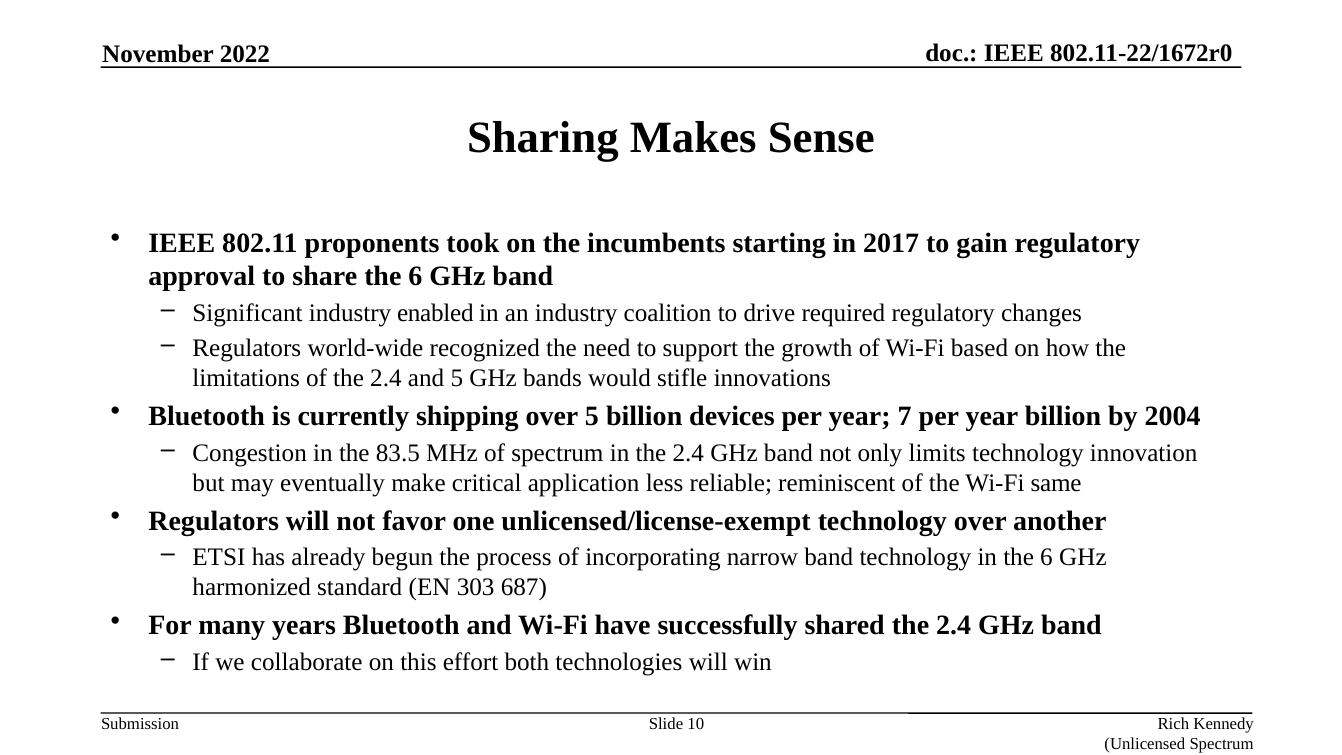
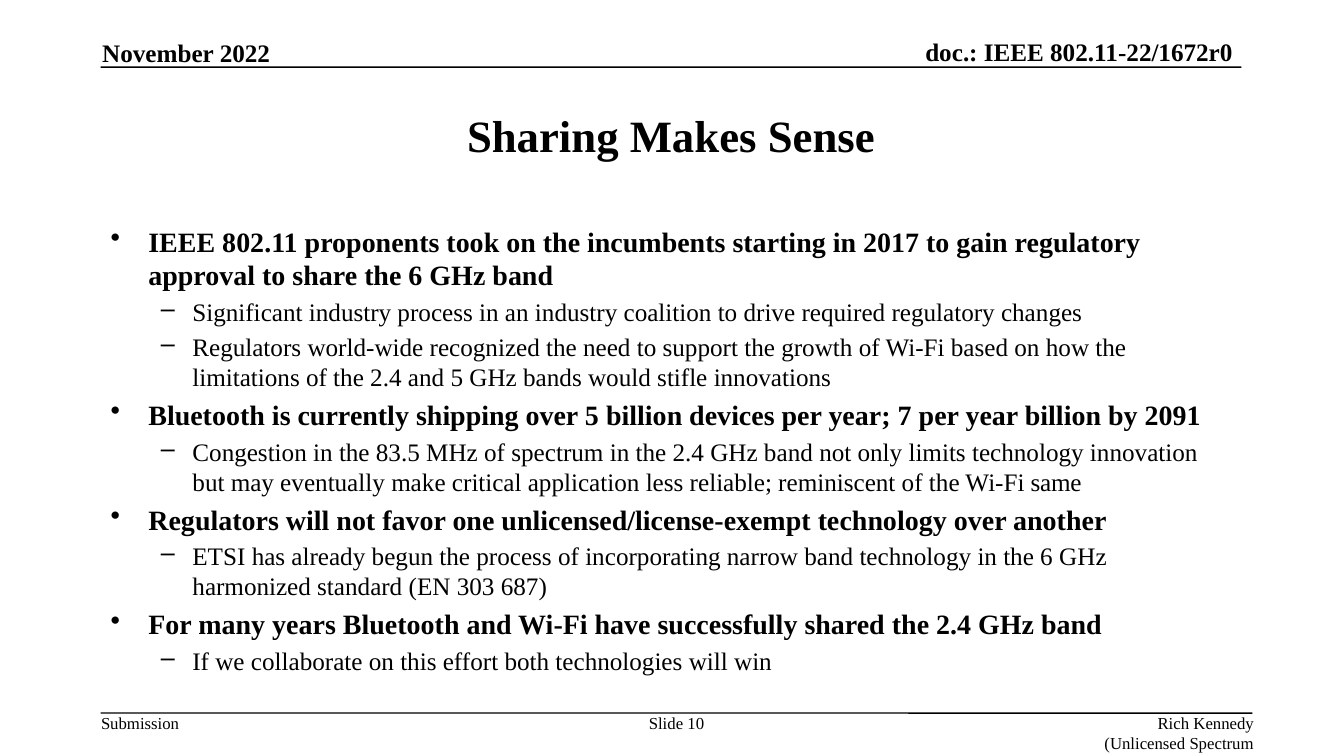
industry enabled: enabled -> process
2004: 2004 -> 2091
